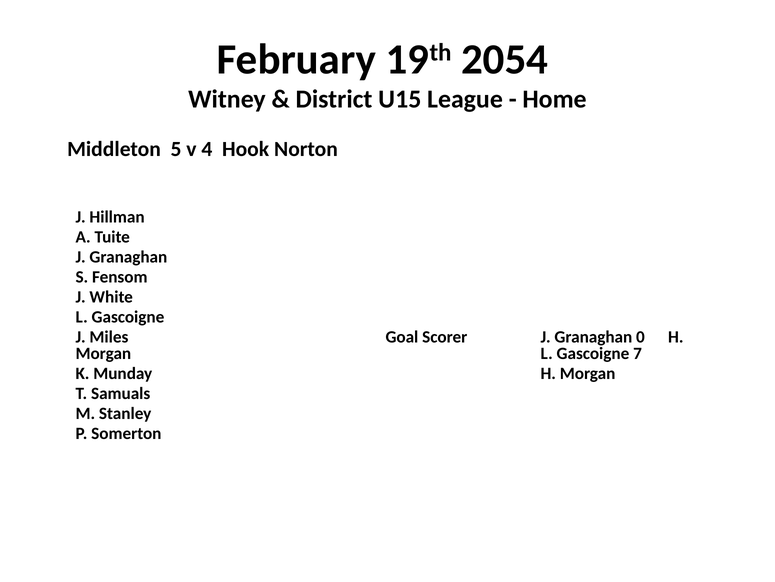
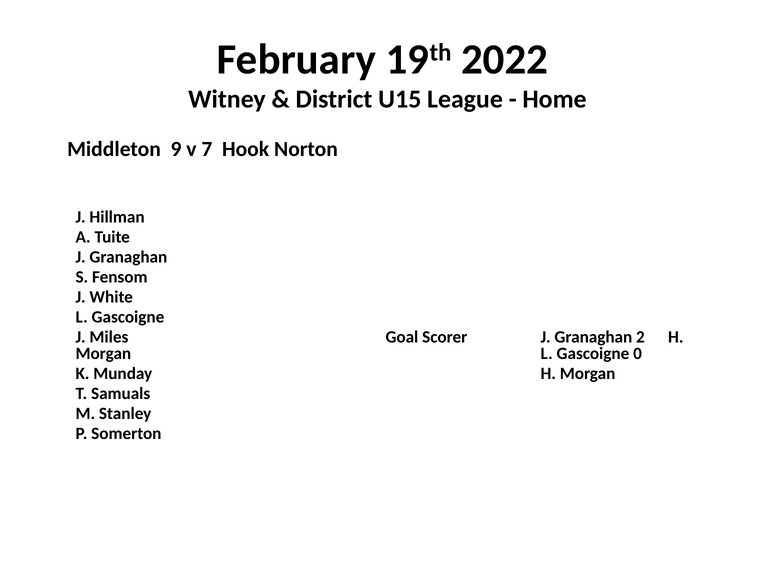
2054: 2054 -> 2022
5: 5 -> 9
4: 4 -> 7
0: 0 -> 2
7: 7 -> 0
